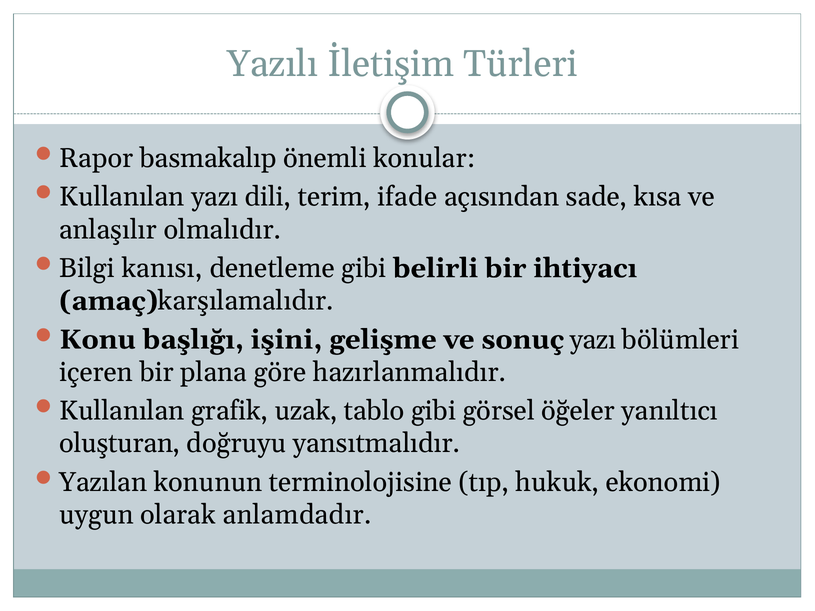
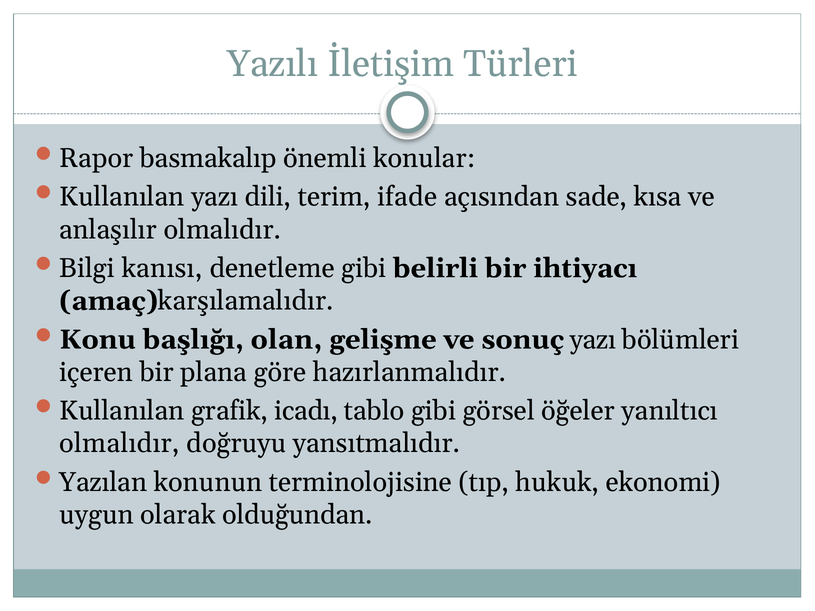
işini: işini -> olan
uzak: uzak -> icadı
oluşturan at (120, 444): oluşturan -> olmalıdır
anlamdadır: anlamdadır -> olduğundan
